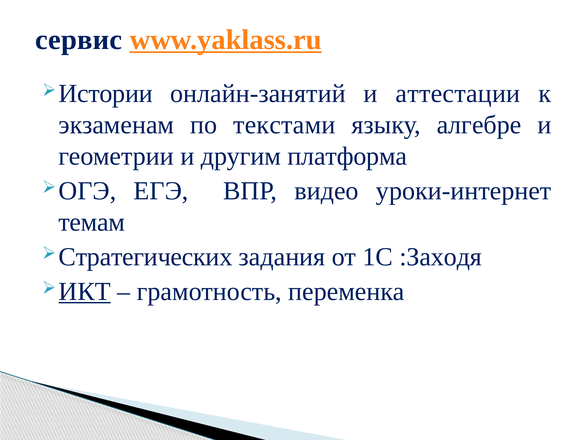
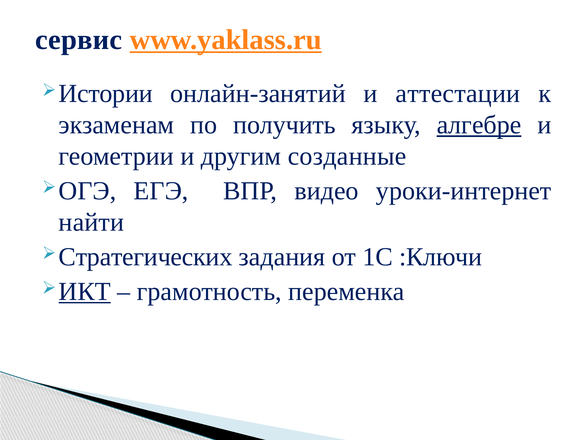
текстами: текстами -> получить
алгебре underline: none -> present
платформа: платформа -> созданные
темам: темам -> найти
:Заходя: :Заходя -> :Ключи
